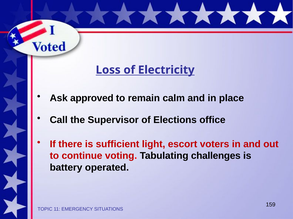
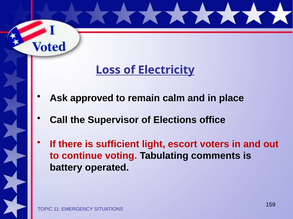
challenges: challenges -> comments
